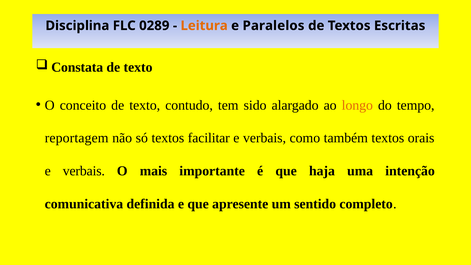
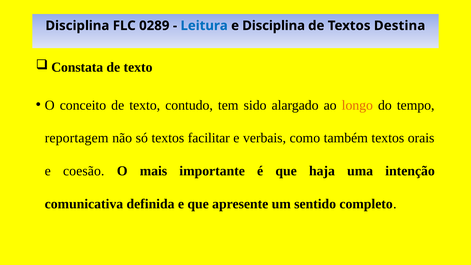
Leitura colour: orange -> blue
e Paralelos: Paralelos -> Disciplina
Escritas: Escritas -> Destina
verbais at (84, 171): verbais -> coesão
